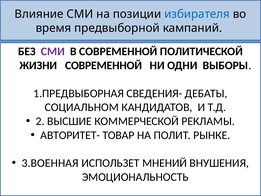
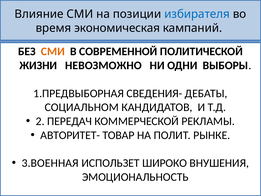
предвыборной: предвыборной -> экономическая
СМИ at (53, 51) colour: purple -> orange
ЖИЗНИ СОВРЕМЕННОЙ: СОВРЕМЕННОЙ -> НЕВОЗМОЖНО
ВЫСШИЕ: ВЫСШИЕ -> ПЕРЕДАЧ
МНЕНИЙ: МНЕНИЙ -> ШИРОКО
